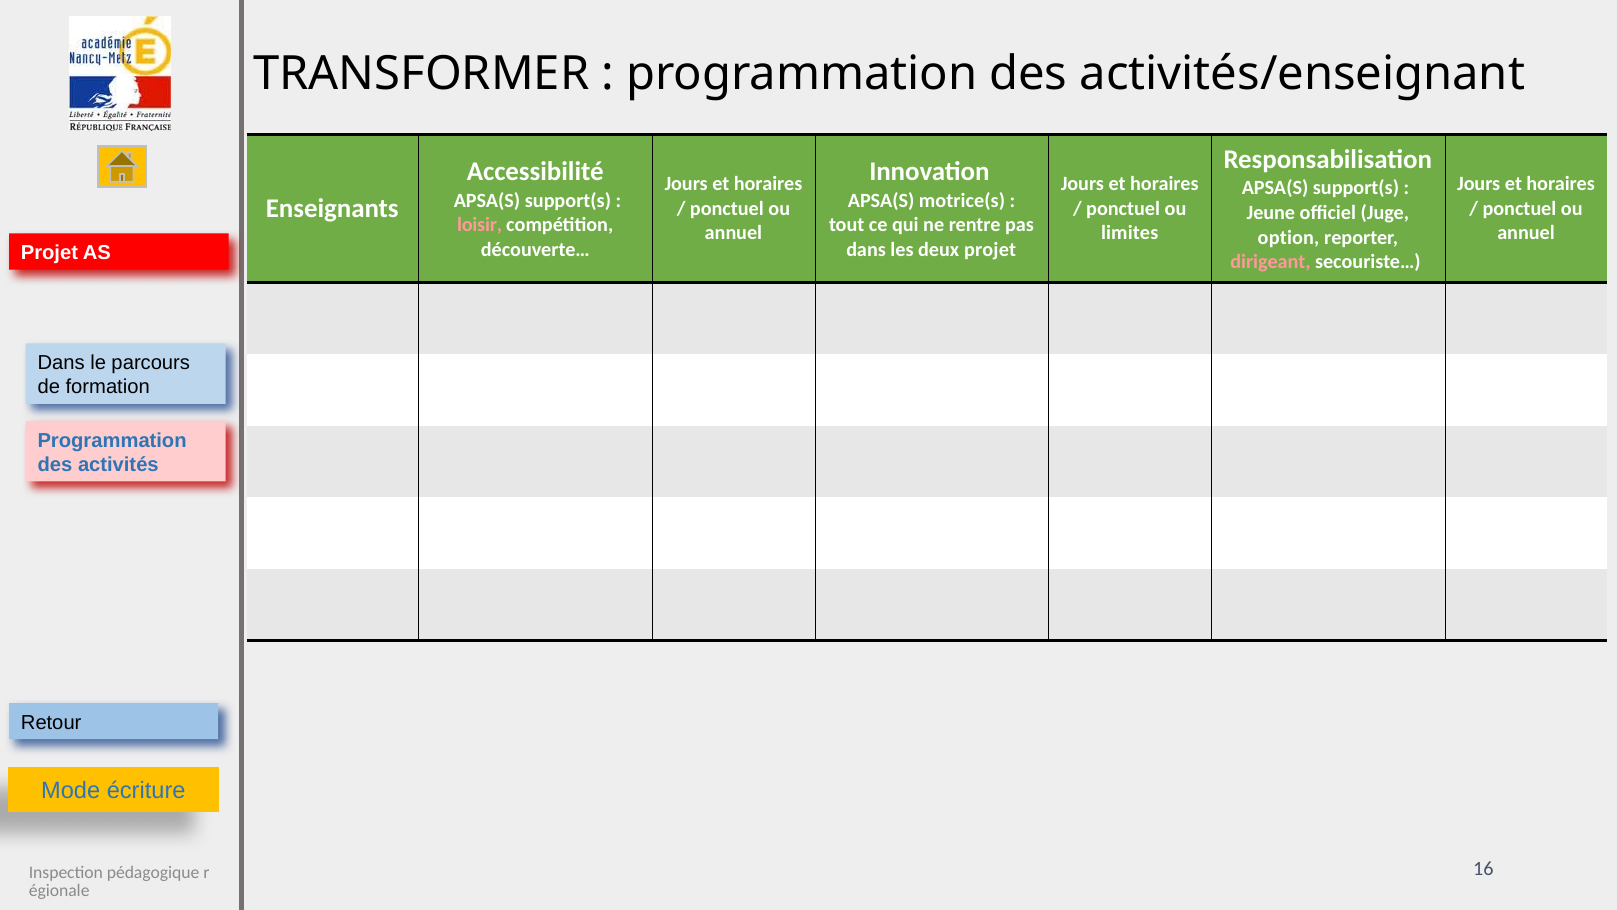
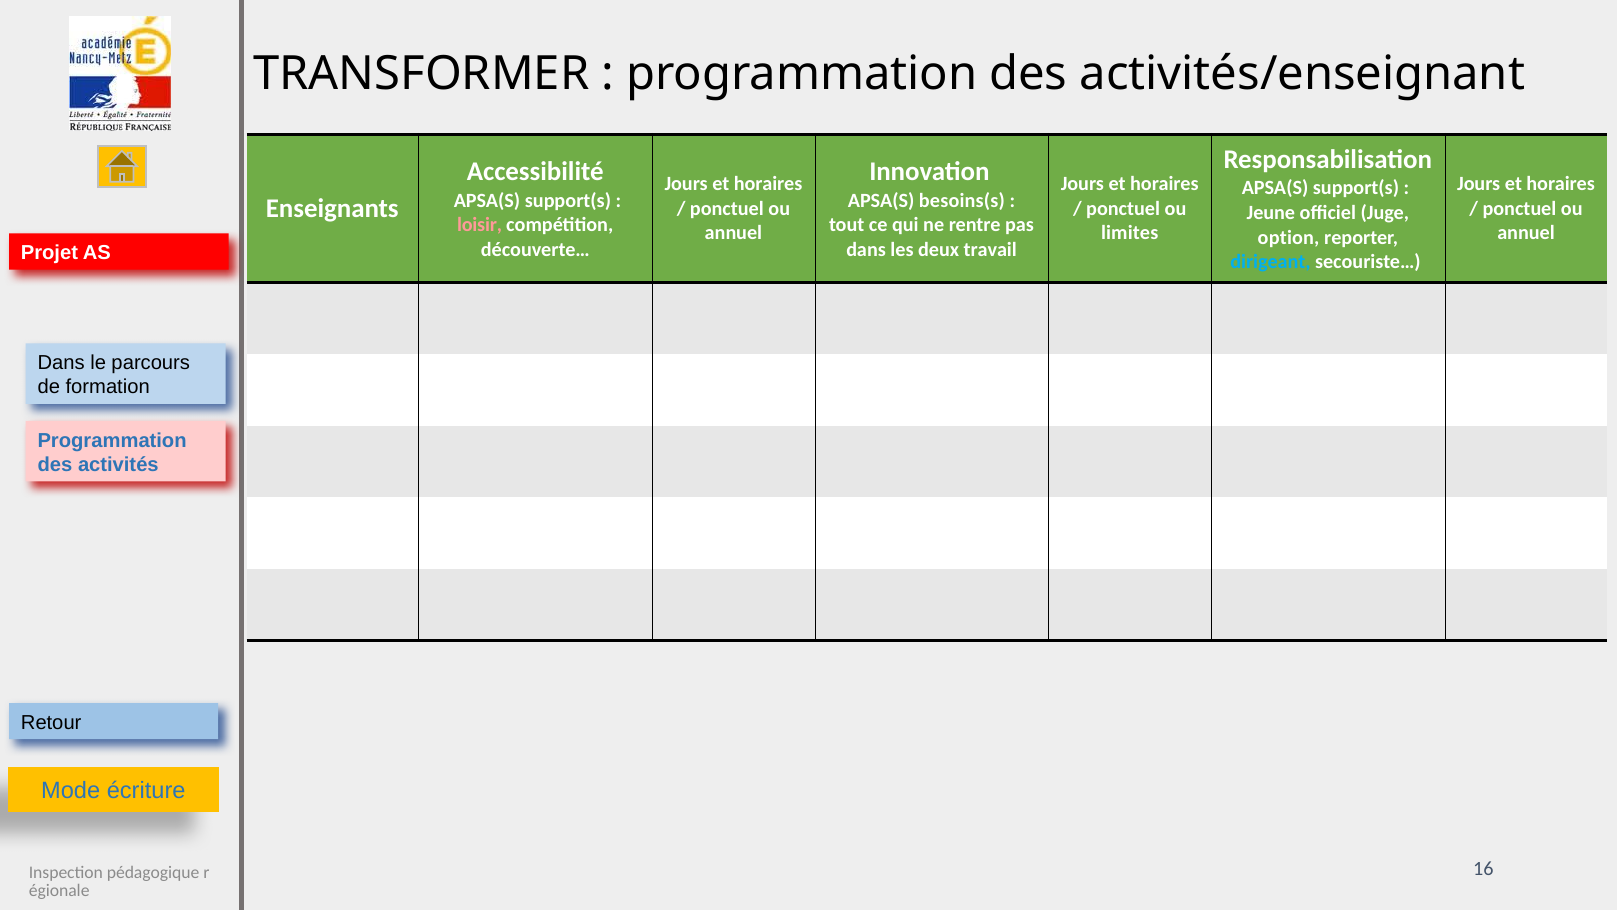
motrice(s: motrice(s -> besoins(s
deux projet: projet -> travail
dirigeant colour: pink -> light blue
